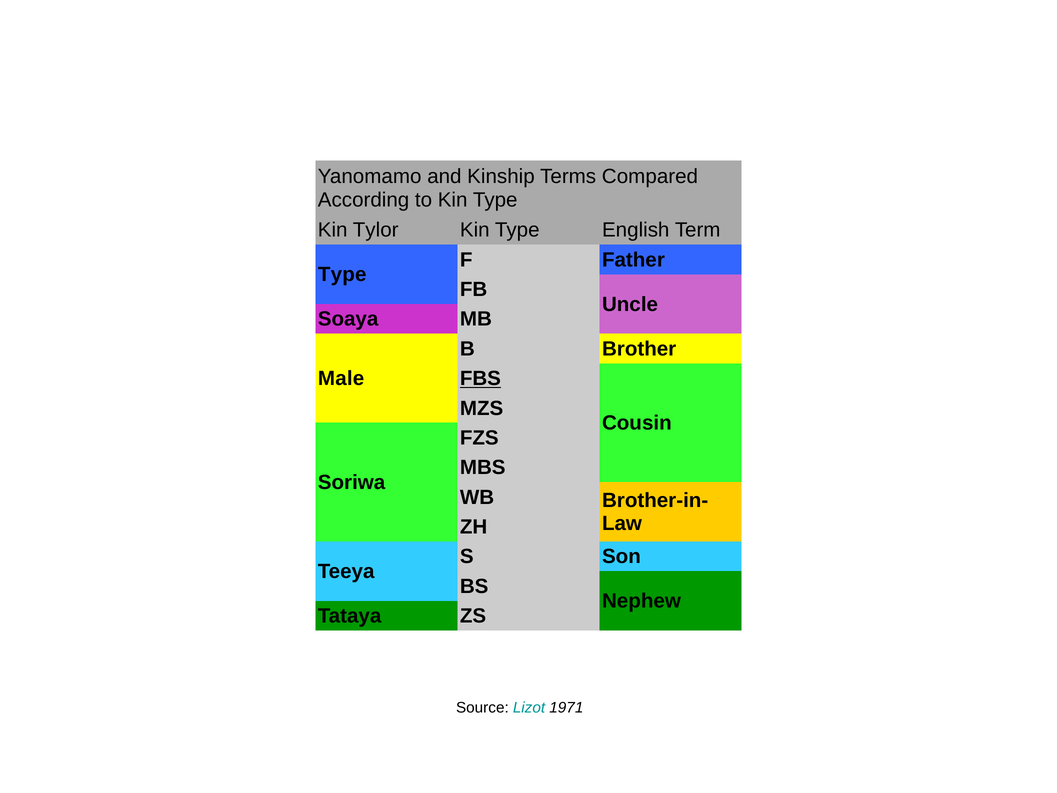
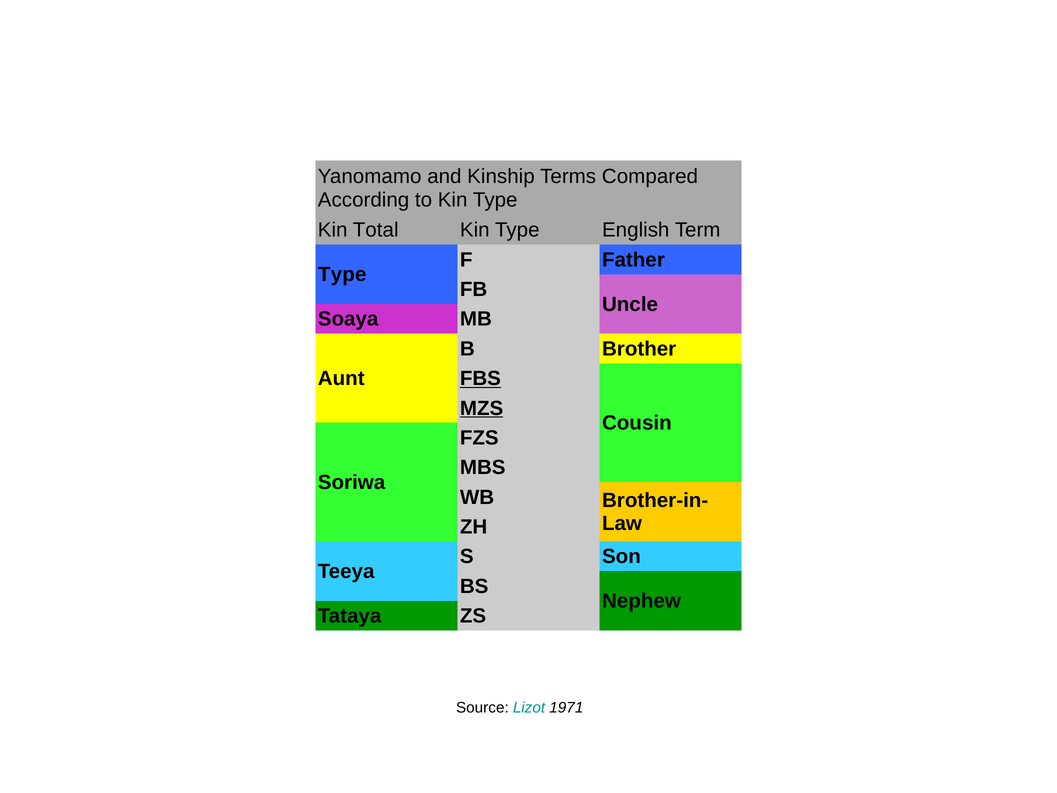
Tylor: Tylor -> Total
Male: Male -> Aunt
MZS underline: none -> present
